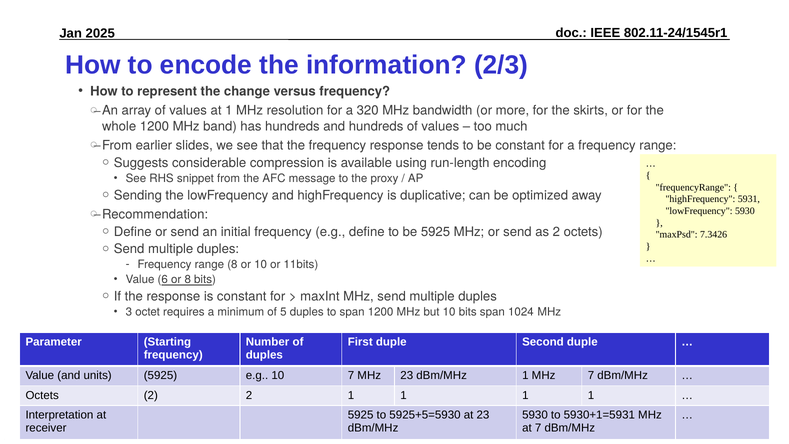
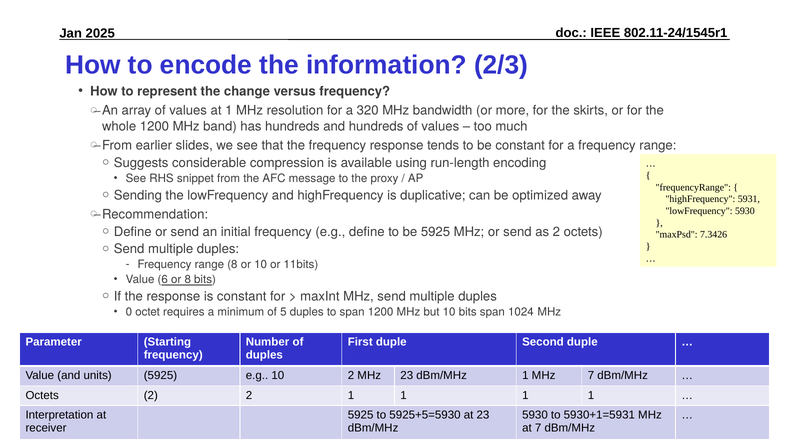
3: 3 -> 0
10 7: 7 -> 2
